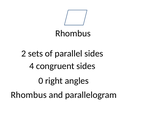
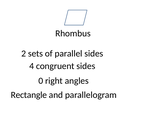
Rhombus at (29, 95): Rhombus -> Rectangle
